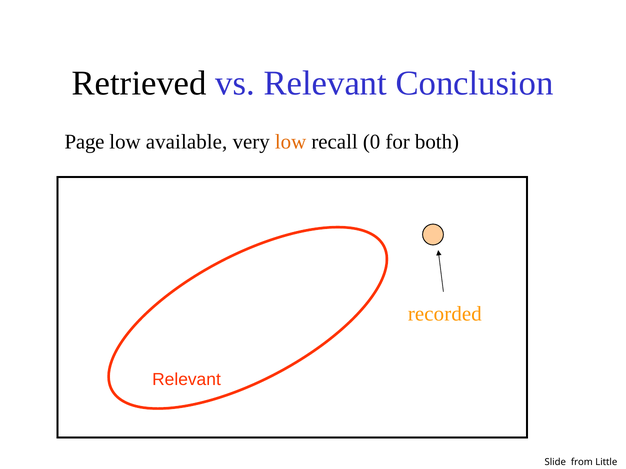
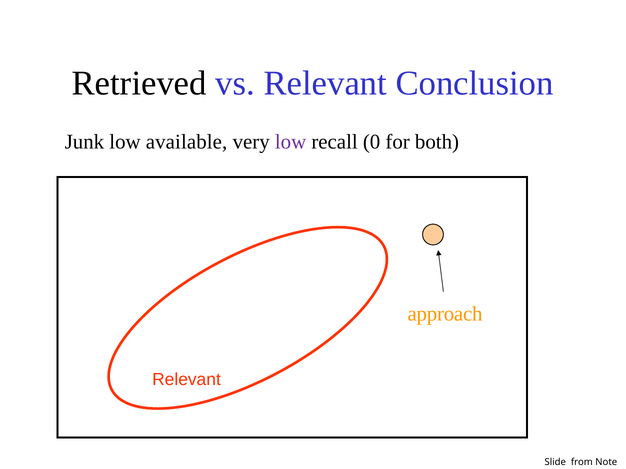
Page: Page -> Junk
low at (291, 142) colour: orange -> purple
recorded: recorded -> approach
Little: Little -> Note
